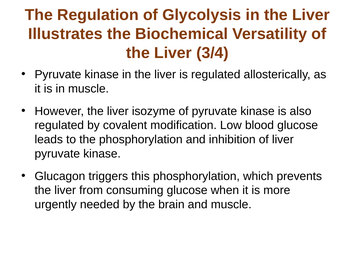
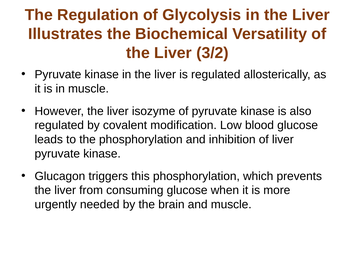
3/4: 3/4 -> 3/2
